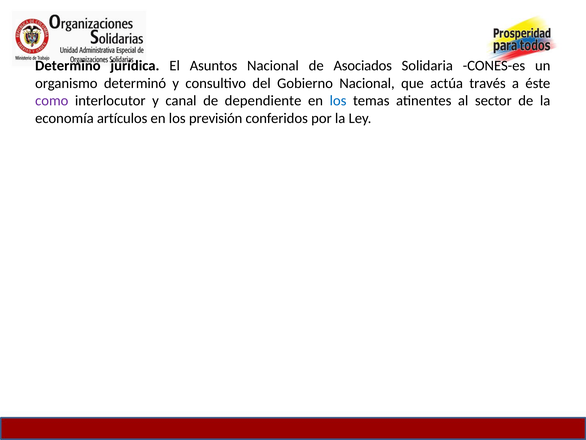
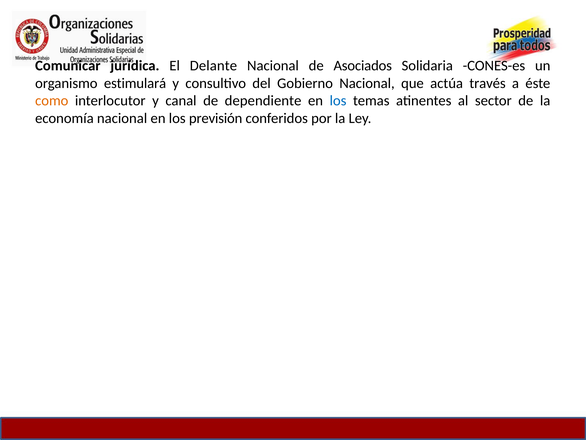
Determino: Determino -> Comunicar
Asuntos: Asuntos -> Delante
determinó: determinó -> estimulará
como colour: purple -> orange
economía artículos: artículos -> nacional
